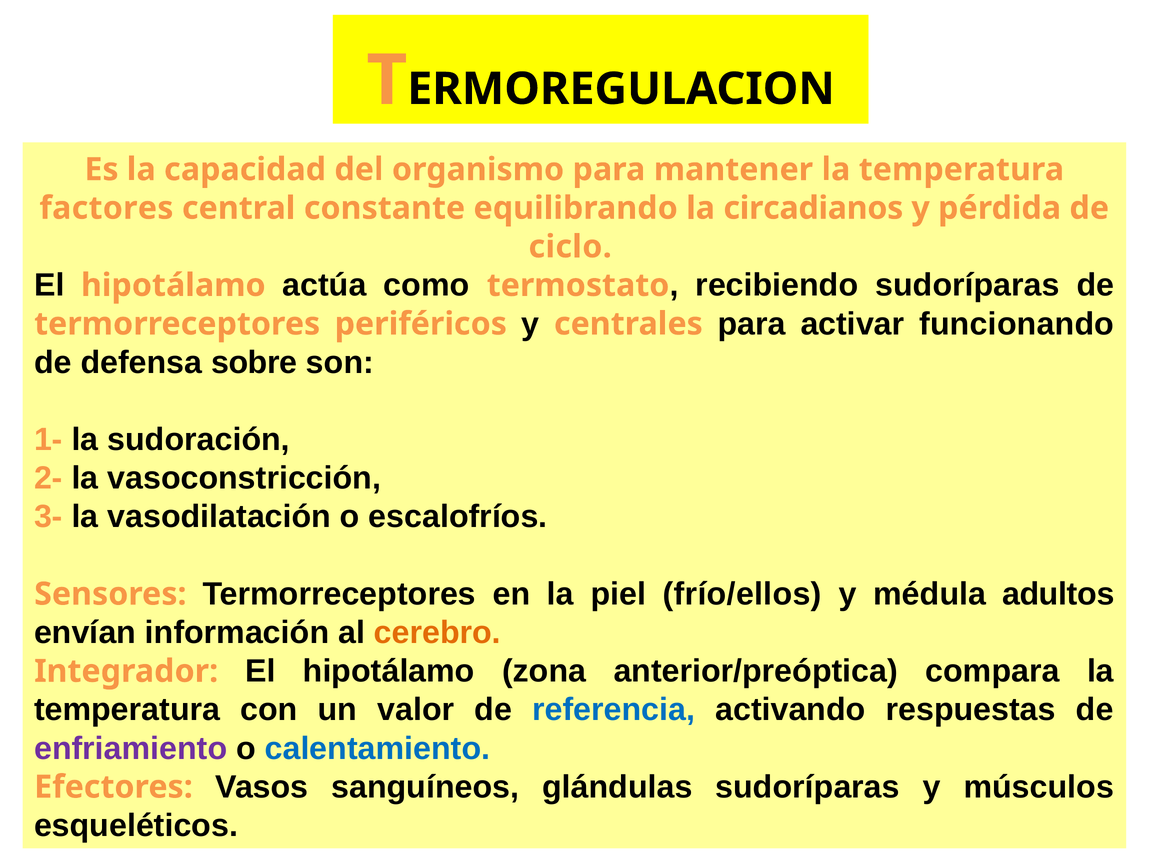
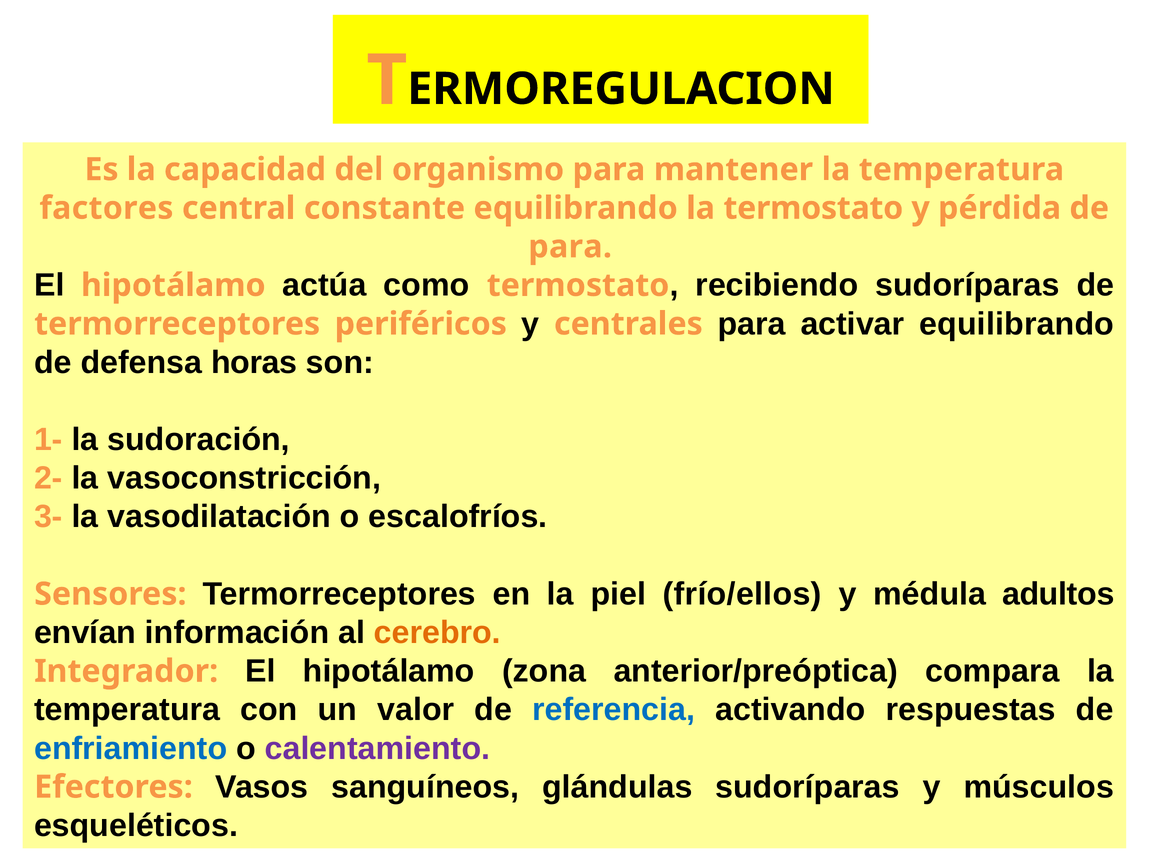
la circadianos: circadianos -> termostato
ciclo at (570, 247): ciclo -> para
activar funcionando: funcionando -> equilibrando
sobre: sobre -> horas
enfriamiento colour: purple -> blue
calentamiento colour: blue -> purple
